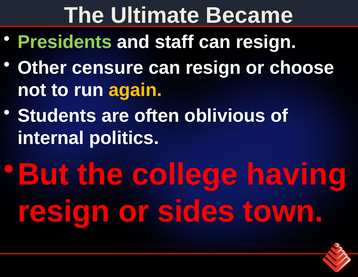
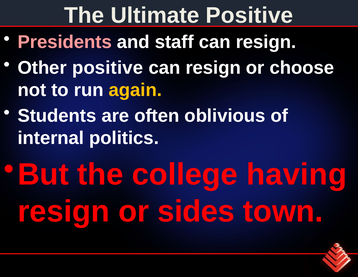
Ultimate Became: Became -> Positive
Presidents colour: light green -> pink
Other censure: censure -> positive
